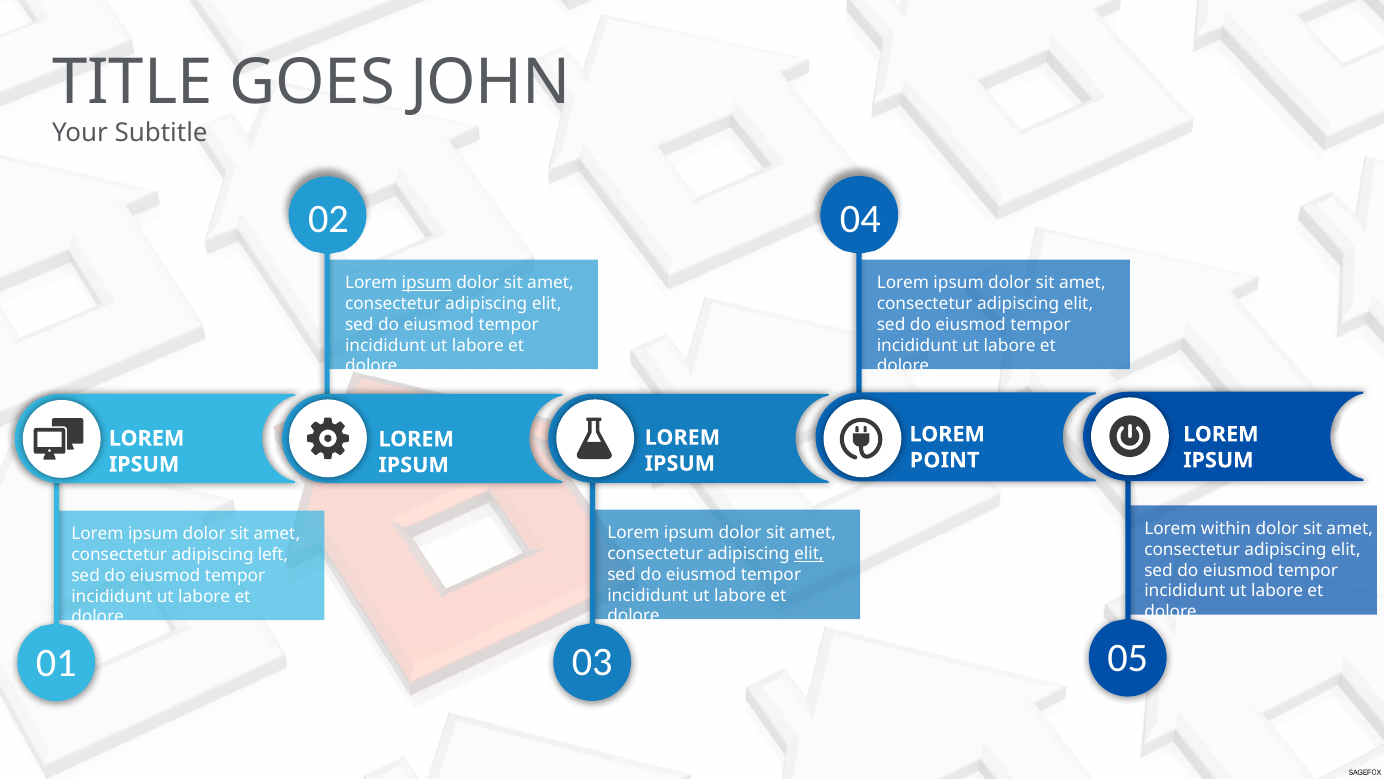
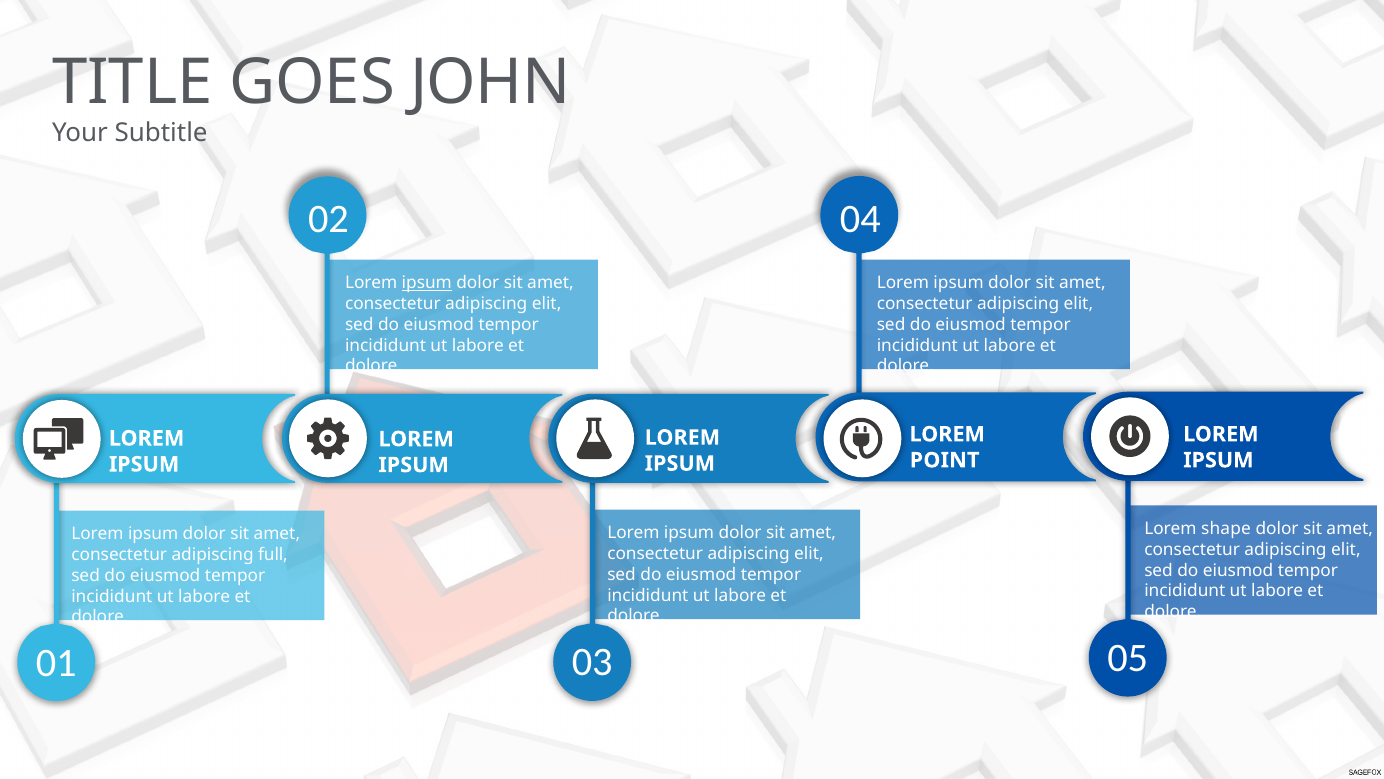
within: within -> shape
elit at (809, 554) underline: present -> none
left: left -> full
